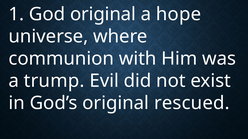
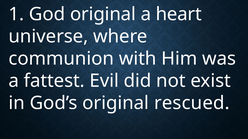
hope: hope -> heart
trump: trump -> fattest
